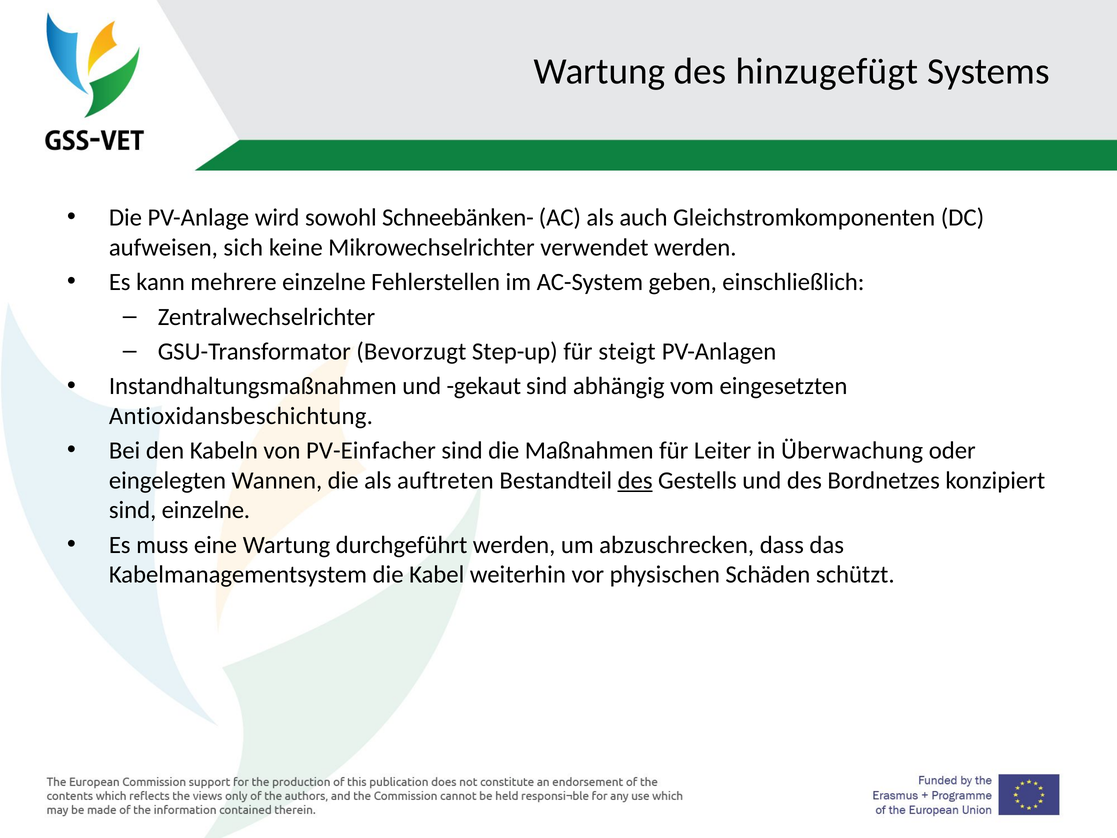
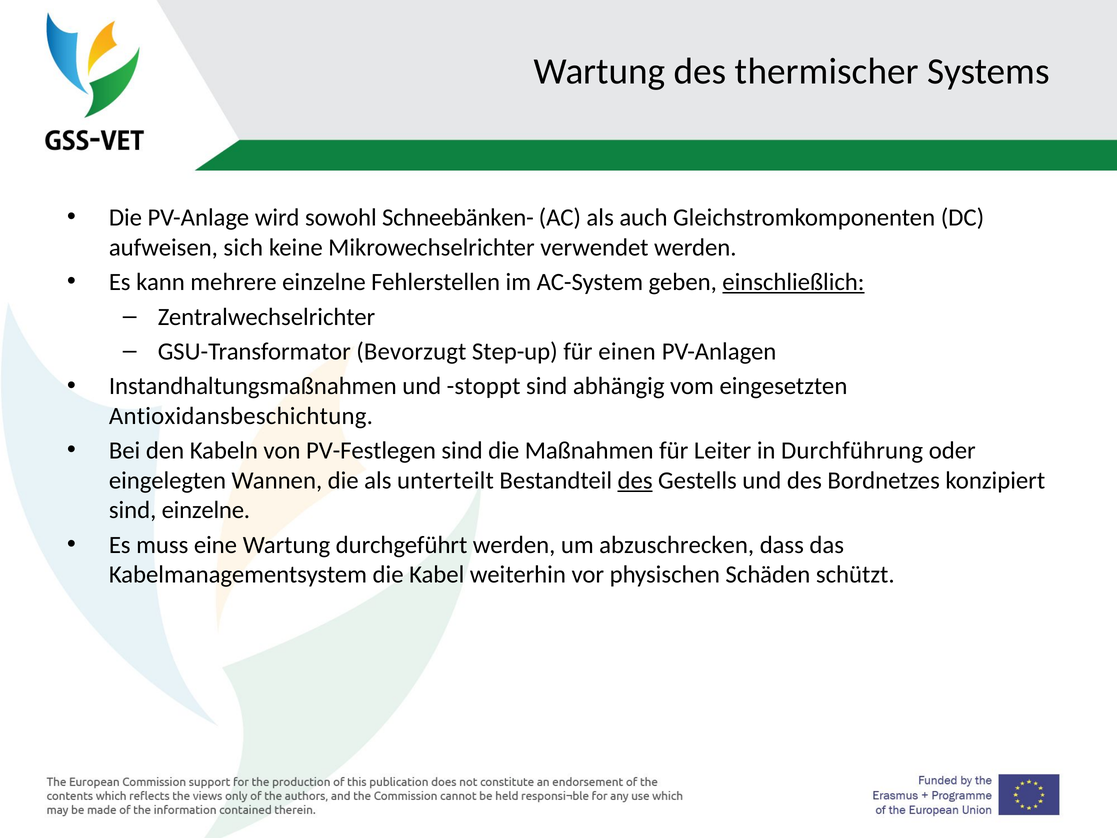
hinzugefügt: hinzugefügt -> thermischer
einschließlich underline: none -> present
steigt: steigt -> einen
gekaut: gekaut -> stoppt
PV-Einfacher: PV-Einfacher -> PV-Festlegen
Überwachung: Überwachung -> Durchführung
auftreten: auftreten -> unterteilt
